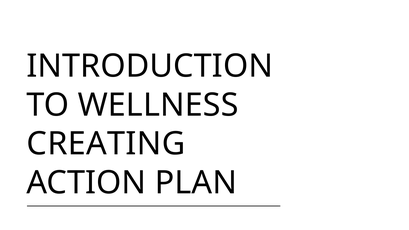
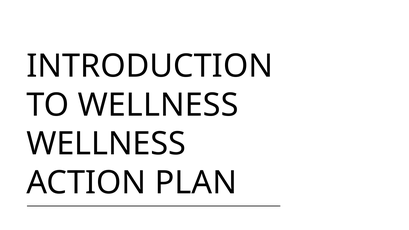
CREATING at (106, 144): CREATING -> WELLNESS
